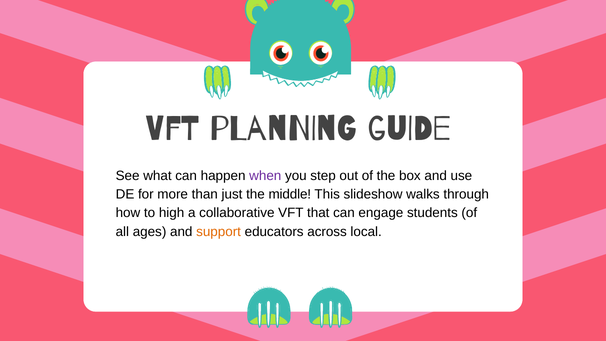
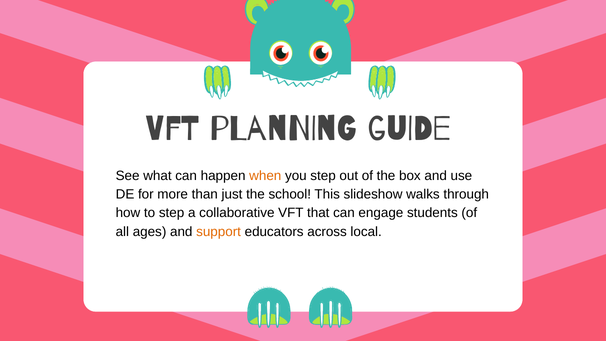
when colour: purple -> orange
middle: middle -> school
to high: high -> step
